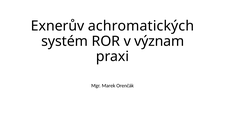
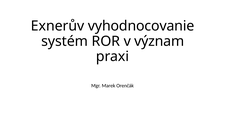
achromatických: achromatických -> vyhodnocovanie
